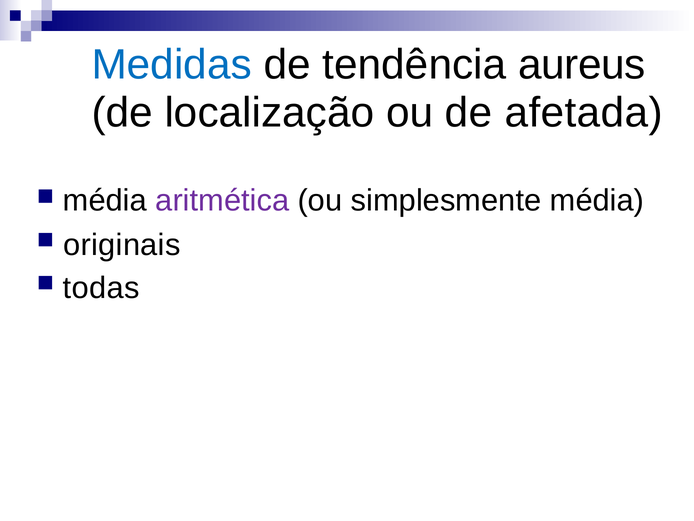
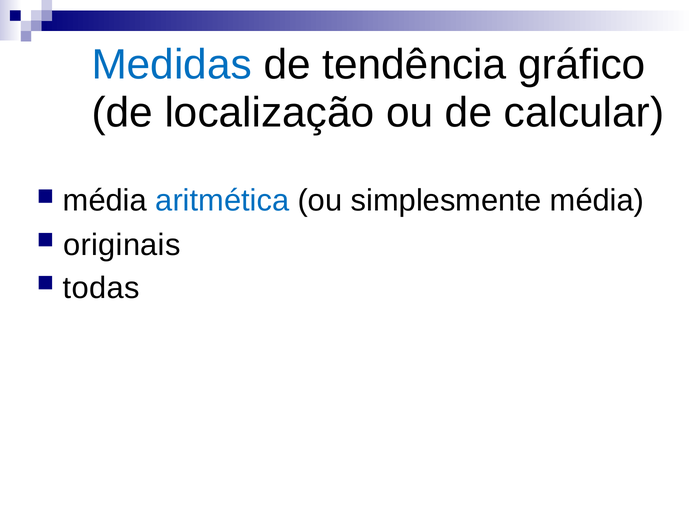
aureus: aureus -> gráfico
afetada: afetada -> calcular
aritmética colour: purple -> blue
